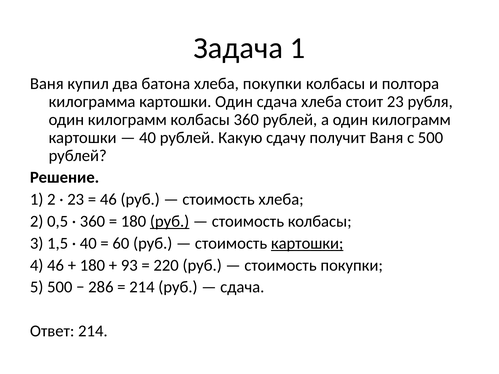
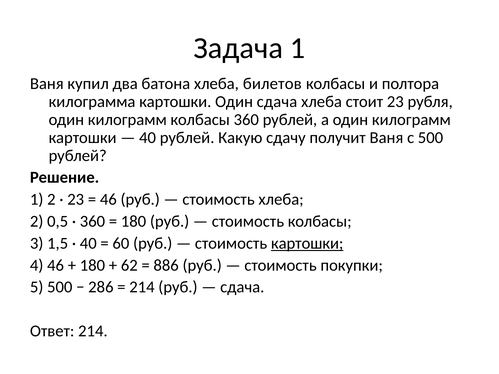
хлеба покупки: покупки -> билетов
руб at (170, 221) underline: present -> none
93: 93 -> 62
220: 220 -> 886
